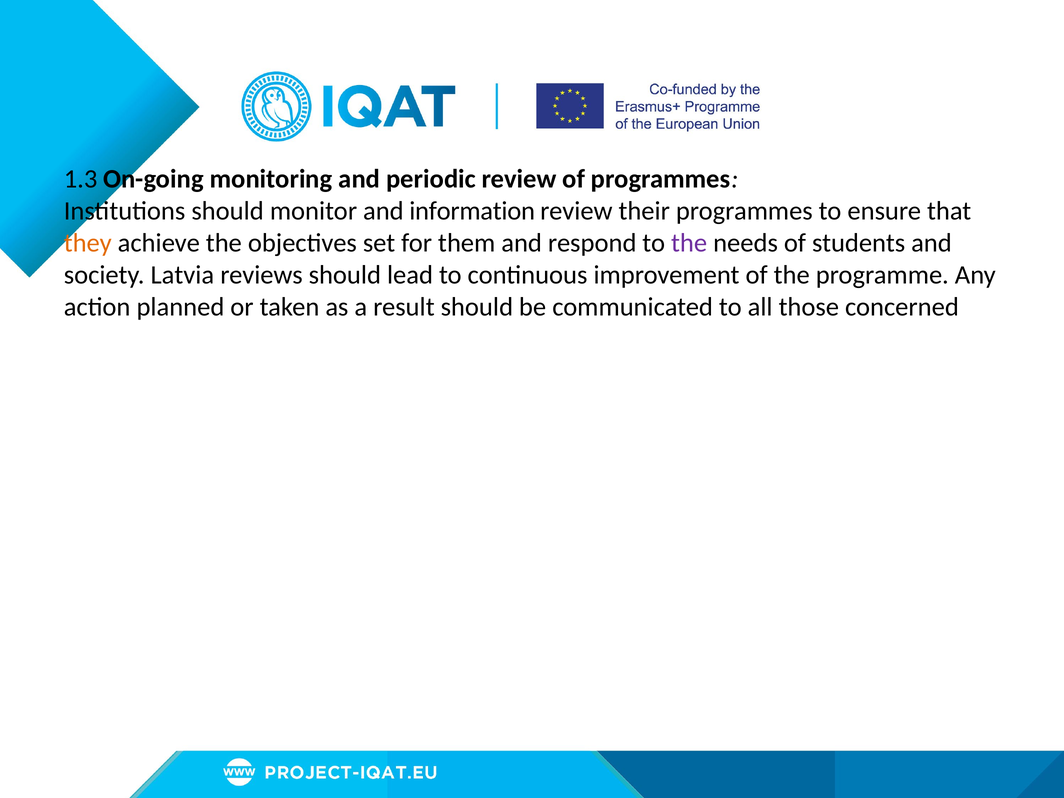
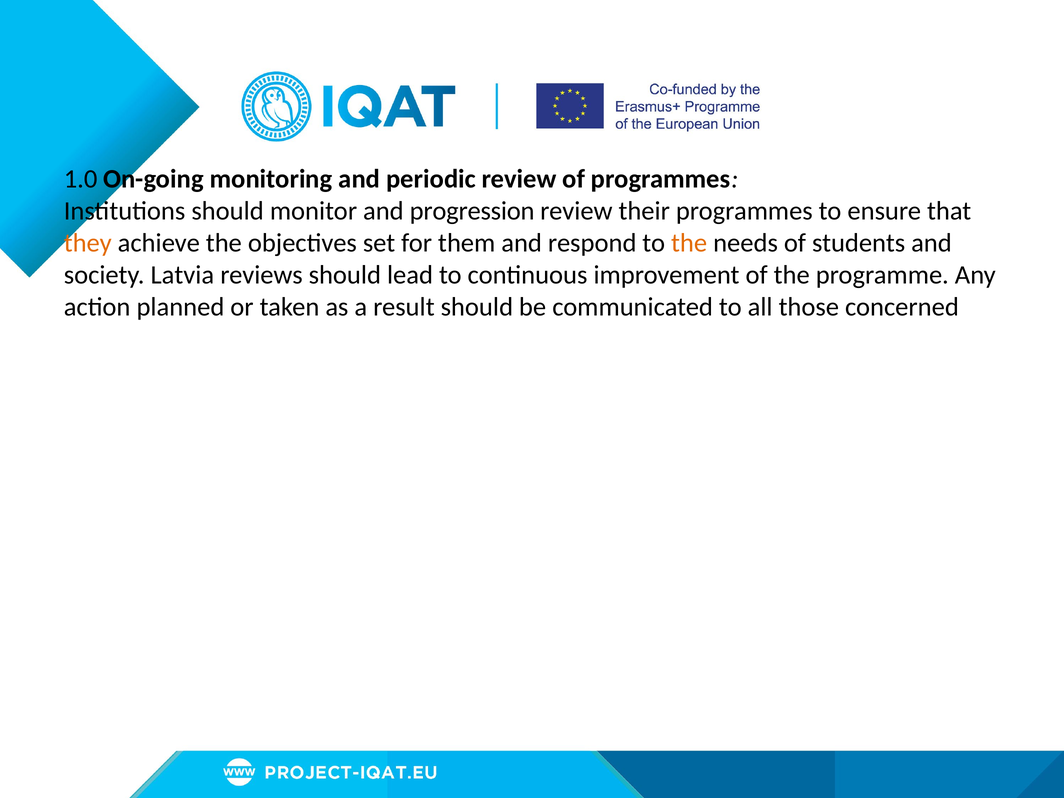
1.3: 1.3 -> 1.0
information: information -> progression
the at (689, 243) colour: purple -> orange
